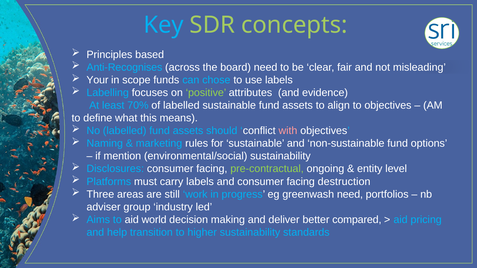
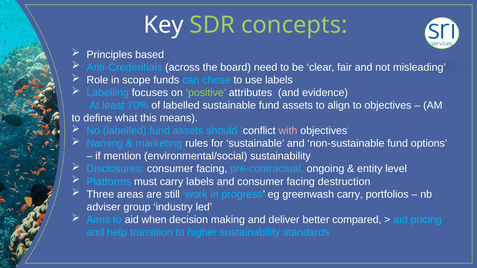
Key colour: light blue -> white
Anti-Recognises: Anti-Recognises -> Anti-Credentials
Your: Your -> Role
pre-contractual colour: light green -> light blue
greenwash need: need -> carry
world: world -> when
